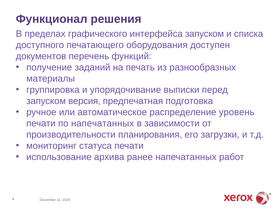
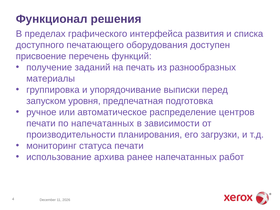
интерфейса запуском: запуском -> развития
документов: документов -> присвоение
версия: версия -> уровня
уровень: уровень -> центров
